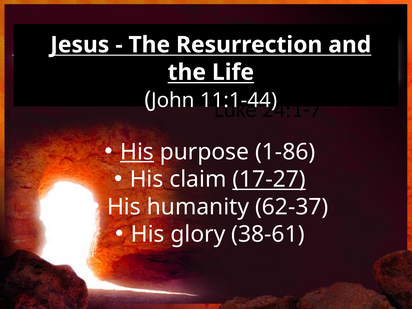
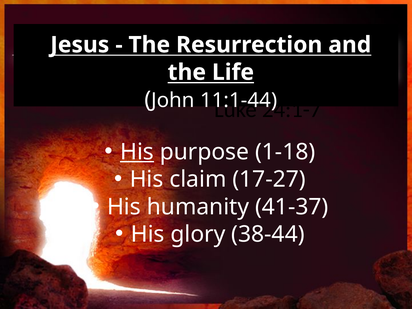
1-86: 1-86 -> 1-18
17-27 underline: present -> none
62-37: 62-37 -> 41-37
38-61: 38-61 -> 38-44
